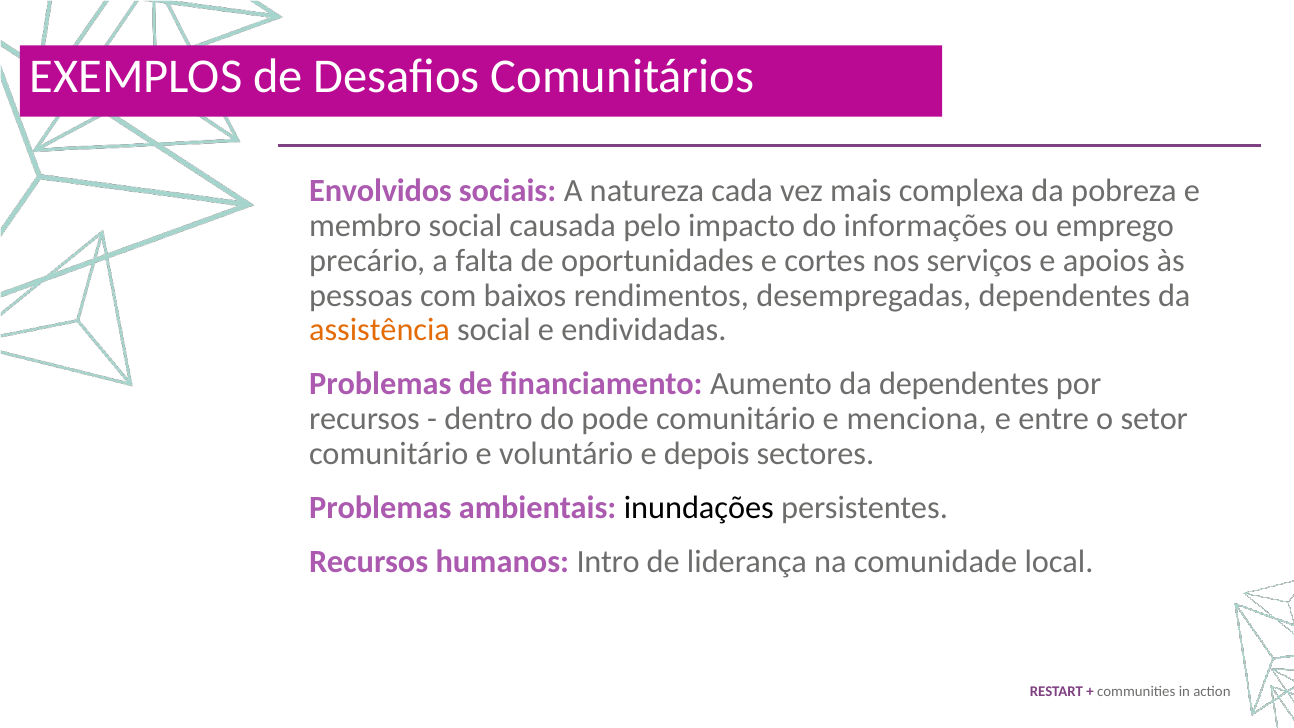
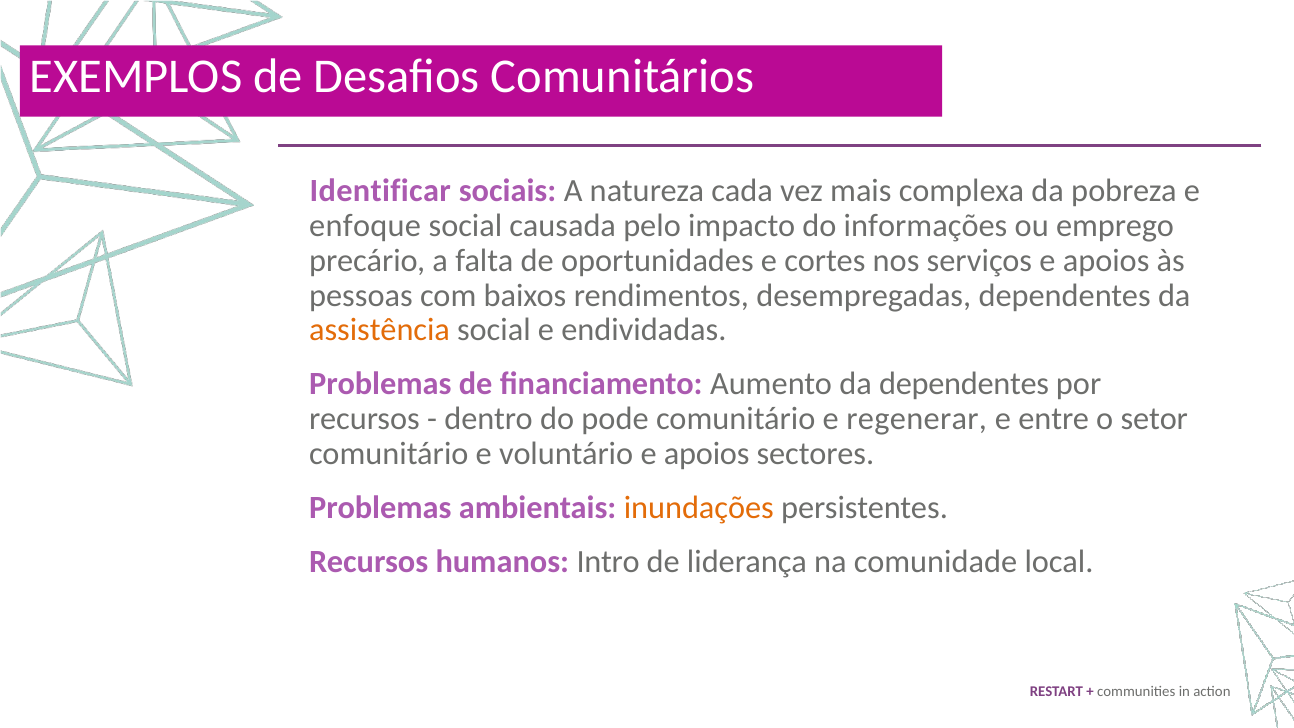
Envolvidos: Envolvidos -> Identificar
membro: membro -> enfoque
menciona: menciona -> regenerar
voluntário e depois: depois -> apoios
inundações colour: black -> orange
